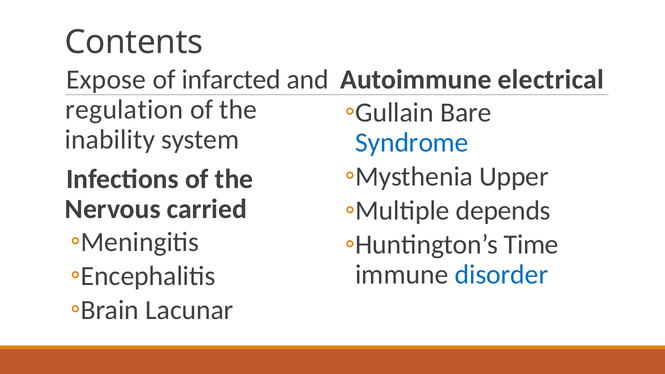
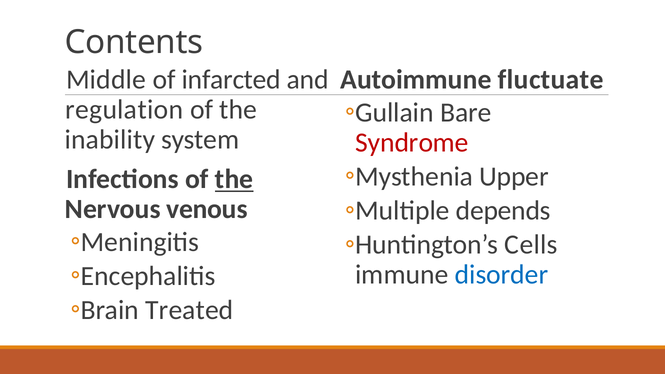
Expose: Expose -> Middle
electrical: electrical -> fluctuate
Syndrome colour: blue -> red
the at (234, 179) underline: none -> present
carried: carried -> venous
Time: Time -> Cells
Lacunar: Lacunar -> Treated
